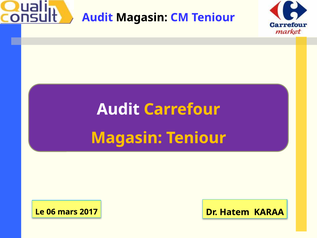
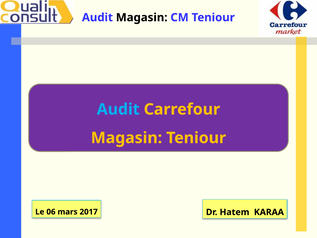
Audit at (118, 109) colour: white -> light blue
